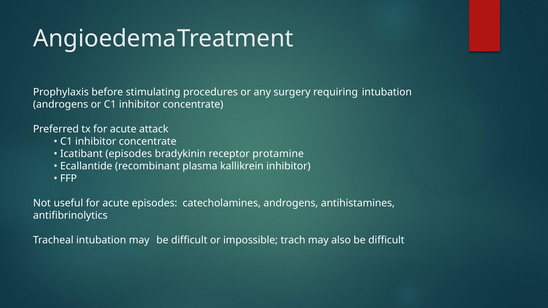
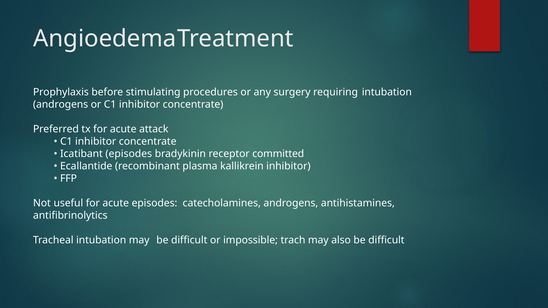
protamine: protamine -> committed
